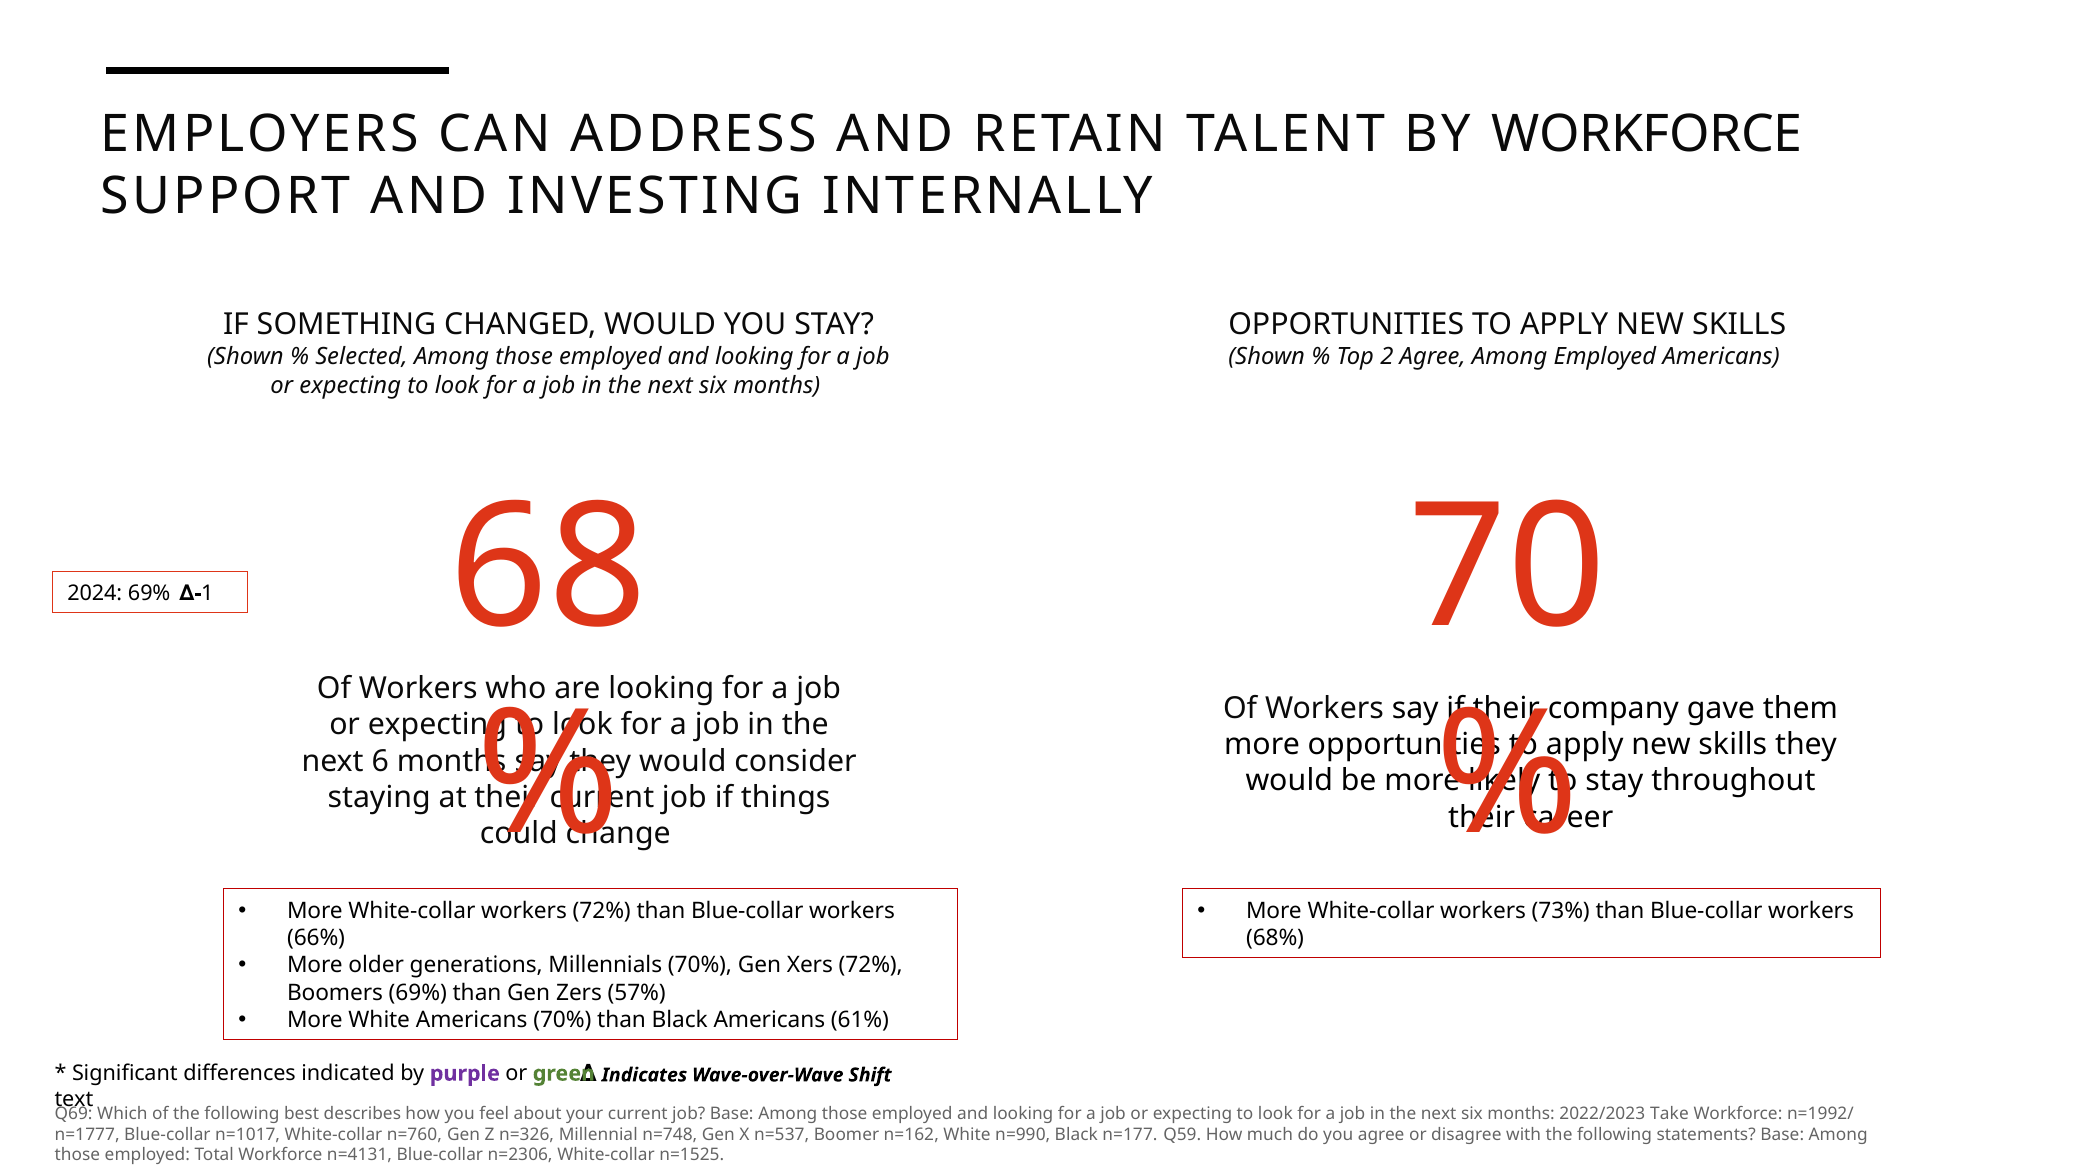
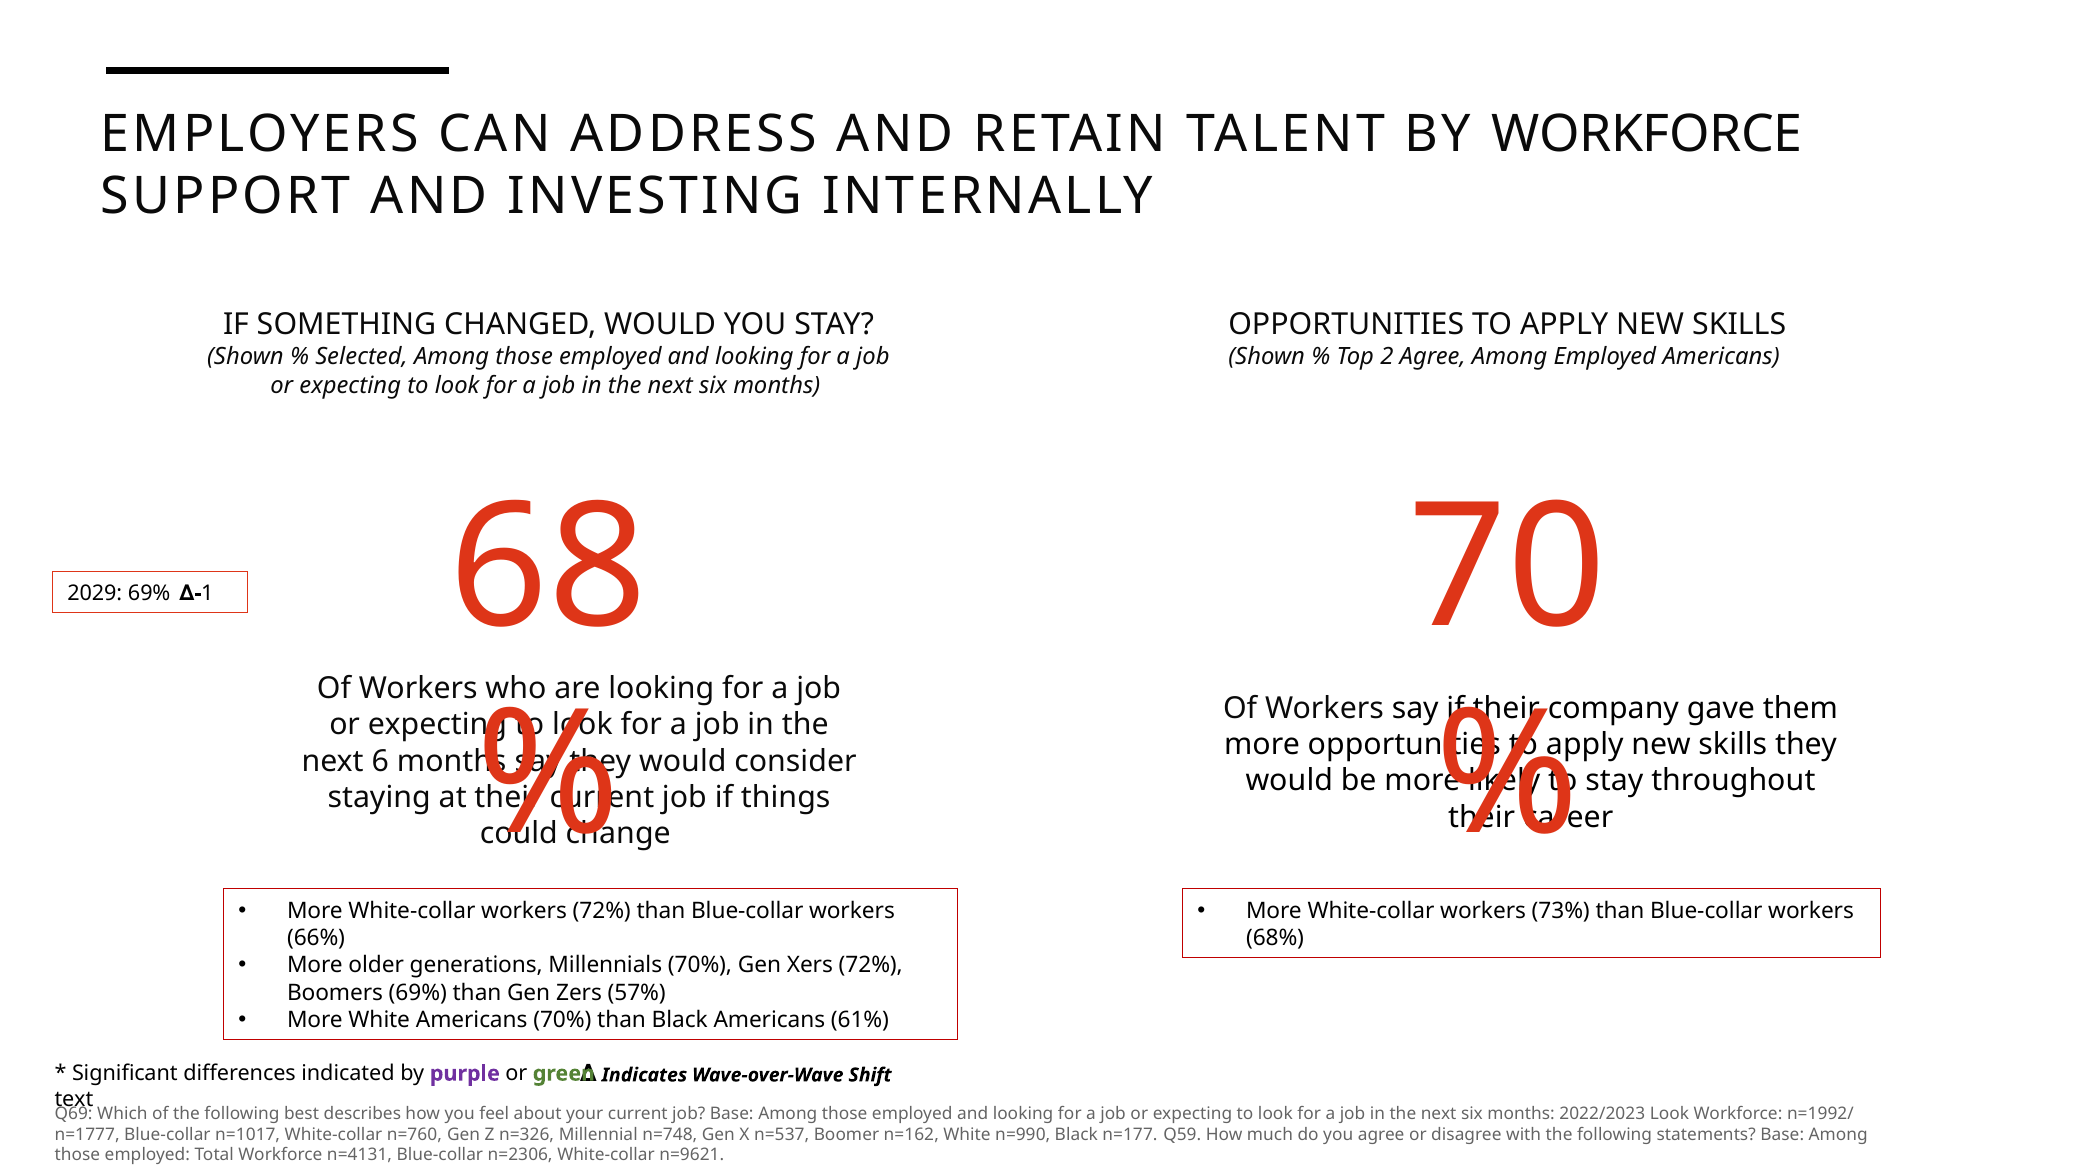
2024: 2024 -> 2029
2022/2023 Take: Take -> Look
n=1525: n=1525 -> n=9621
